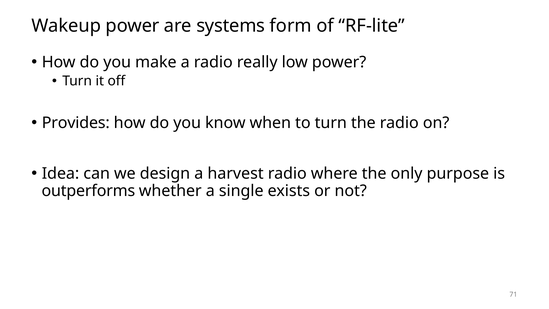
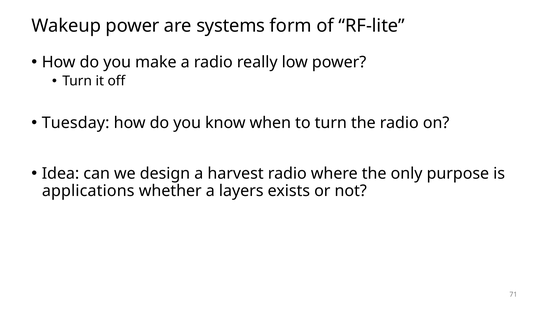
Provides: Provides -> Tuesday
outperforms: outperforms -> applications
single: single -> layers
